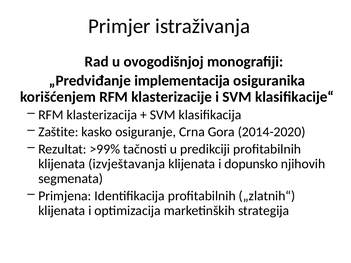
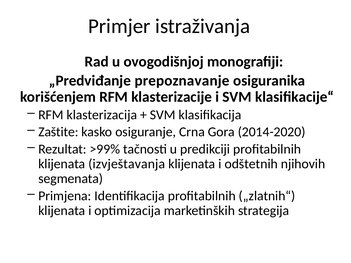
implementacija: implementacija -> prepoznavanje
dopunsko: dopunsko -> odštetnih
